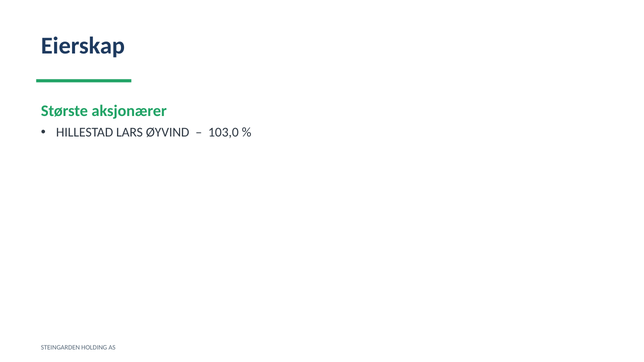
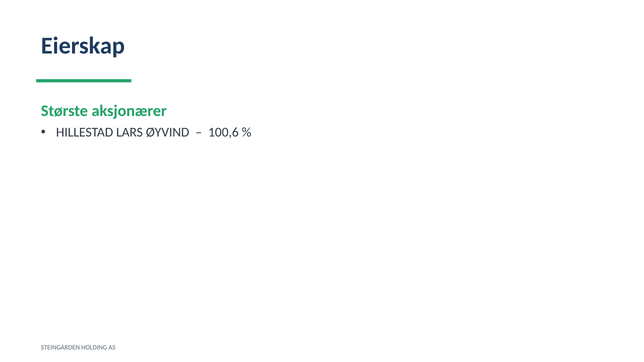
103,0: 103,0 -> 100,6
